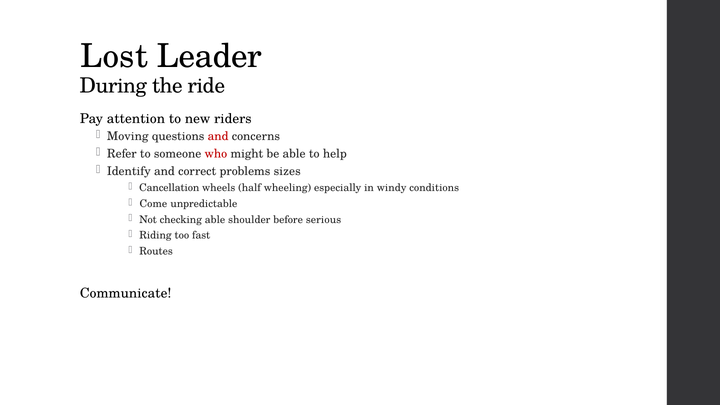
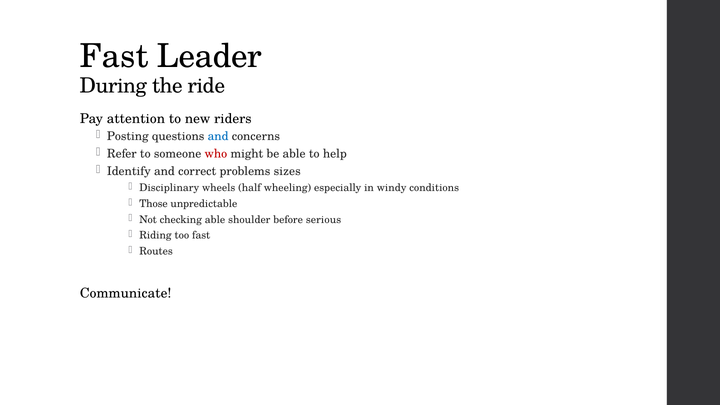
Lost at (114, 56): Lost -> Fast
Moving: Moving -> Posting
and at (218, 136) colour: red -> blue
Cancellation: Cancellation -> Disciplinary
Come: Come -> Those
